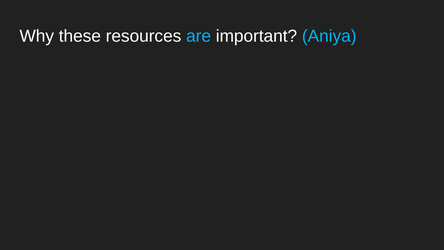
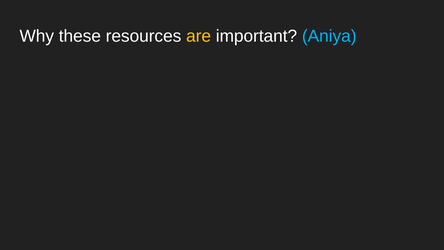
are colour: light blue -> yellow
